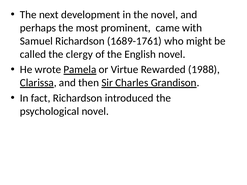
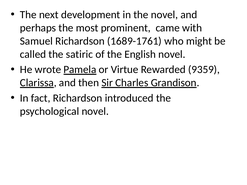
clergy: clergy -> satiric
1988: 1988 -> 9359
